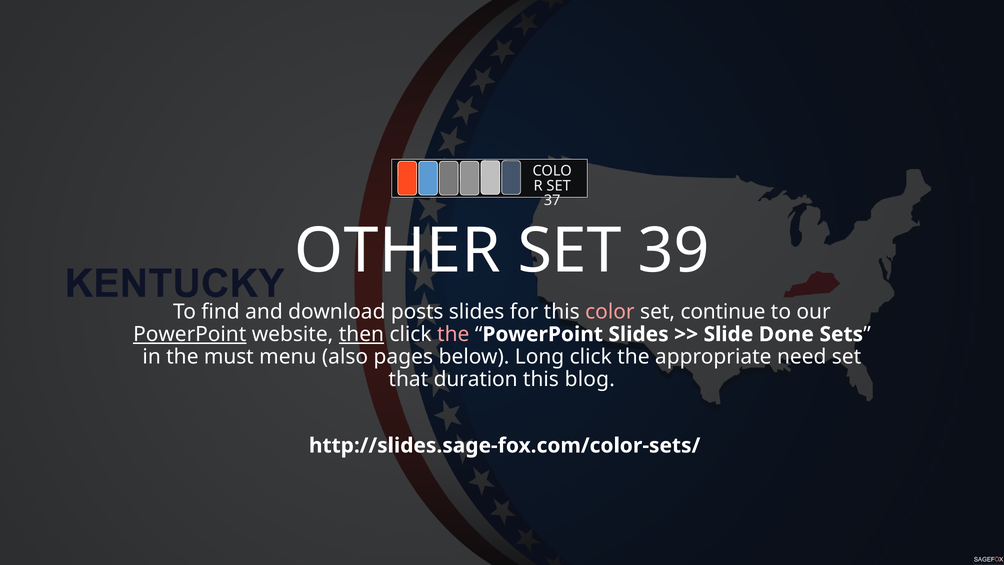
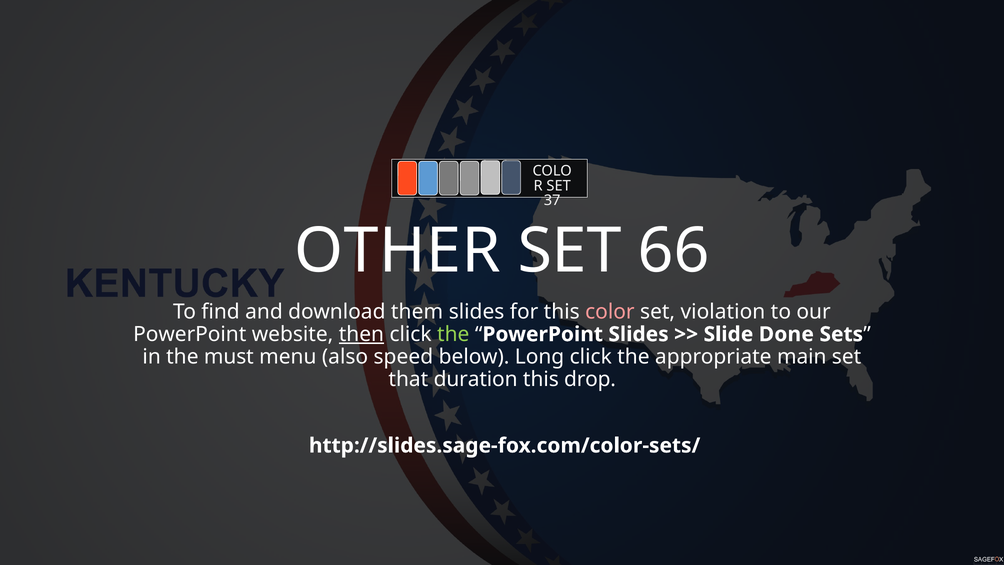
39: 39 -> 66
posts: posts -> them
continue: continue -> violation
PowerPoint at (190, 334) underline: present -> none
the at (453, 334) colour: pink -> light green
pages: pages -> speed
need: need -> main
blog: blog -> drop
